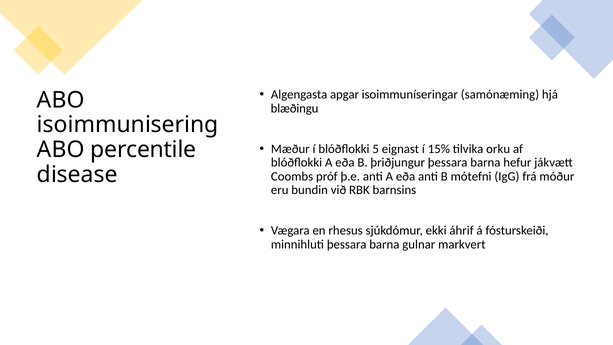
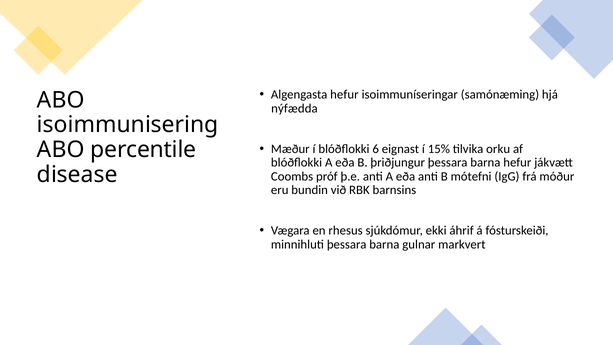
Algengasta apgar: apgar -> hefur
blæðingu: blæðingu -> nýfædda
5: 5 -> 6
